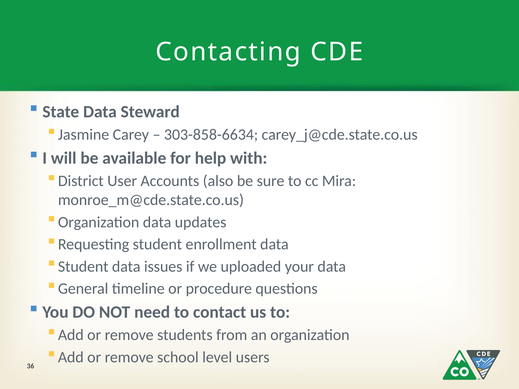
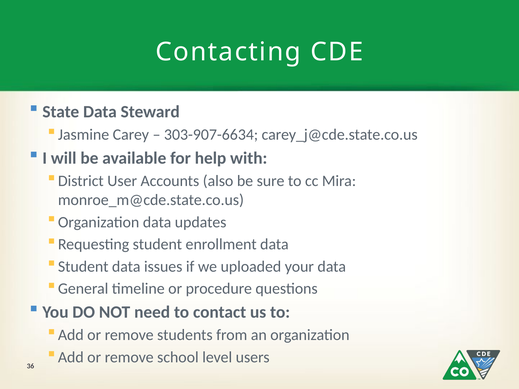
303-858-6634: 303-858-6634 -> 303-907-6634
